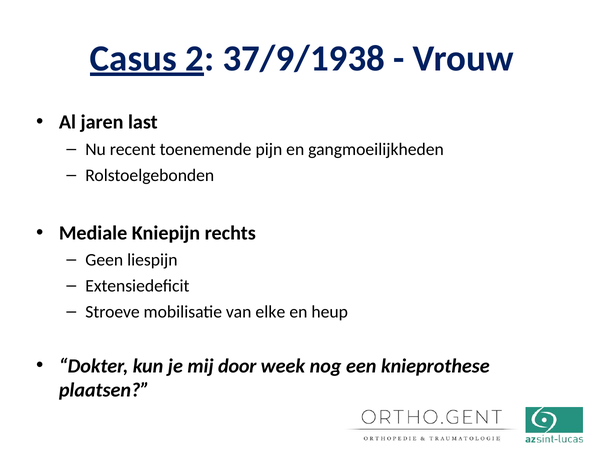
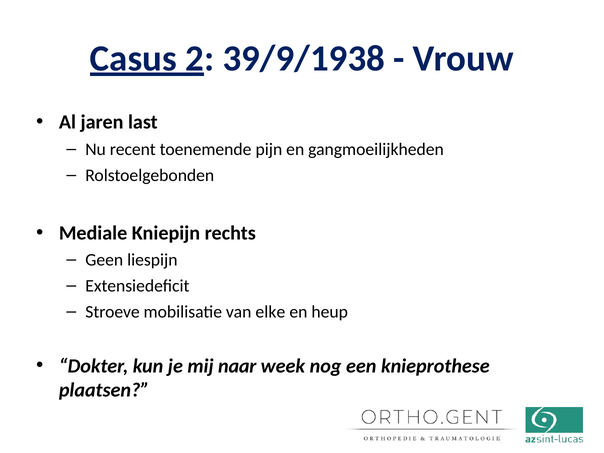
37/9/1938: 37/9/1938 -> 39/9/1938
door: door -> naar
